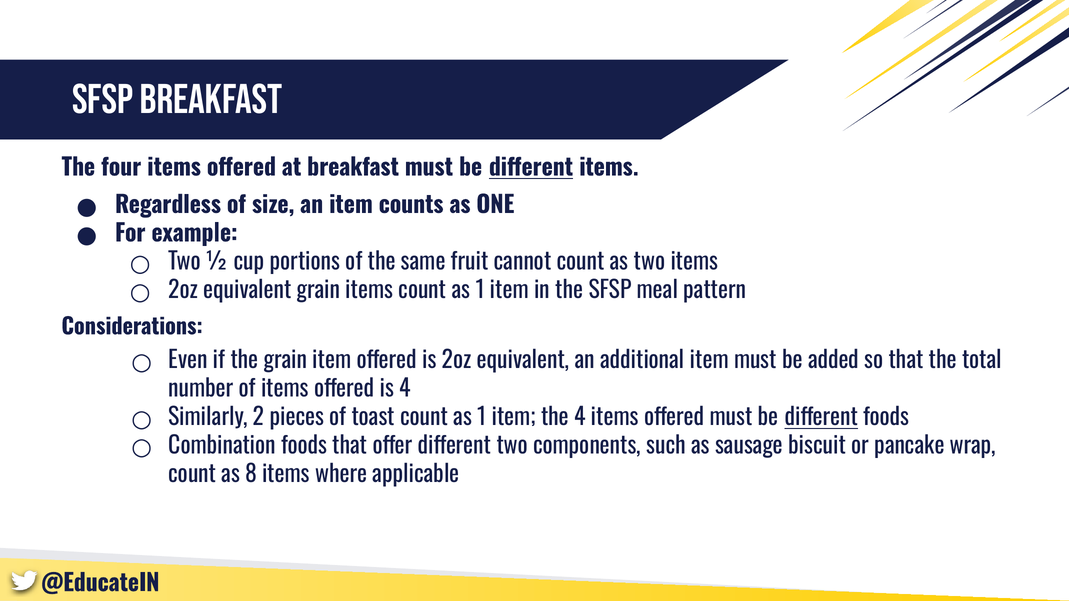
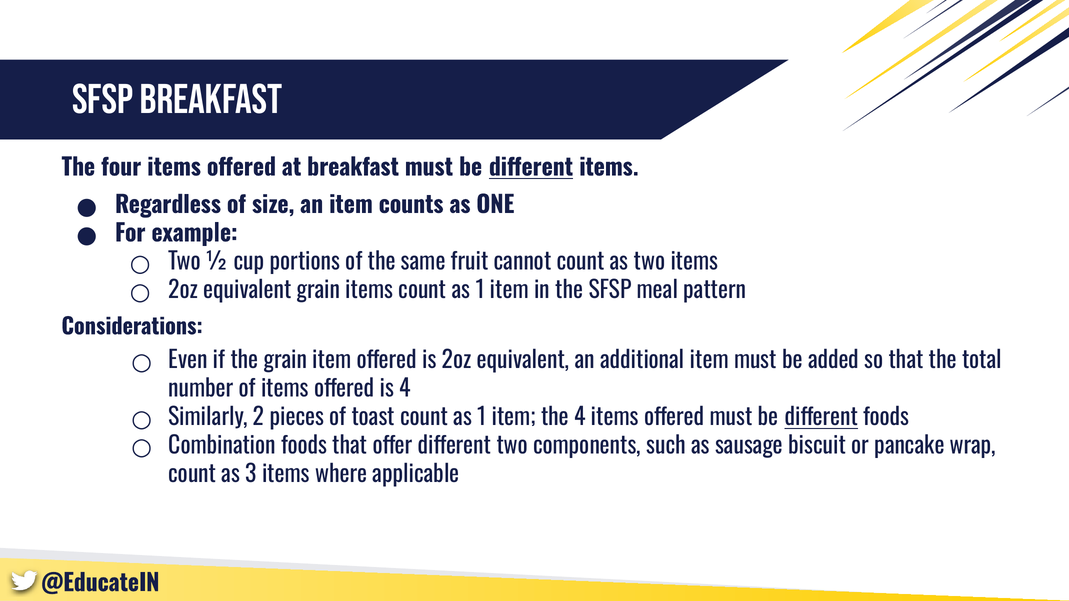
8: 8 -> 3
